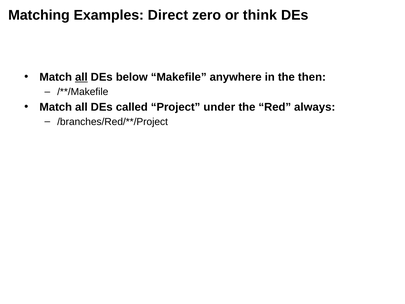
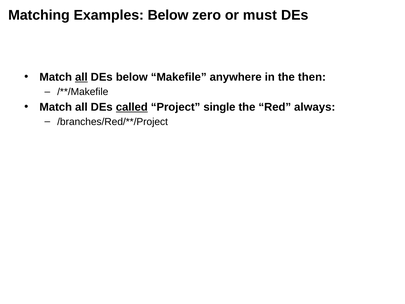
Examples Direct: Direct -> Below
think: think -> must
called underline: none -> present
under: under -> single
